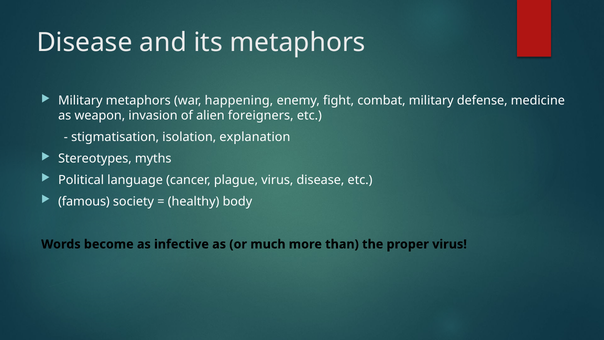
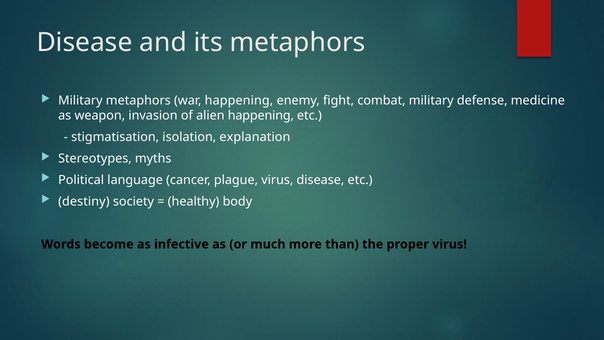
alien foreigners: foreigners -> happening
famous: famous -> destiny
